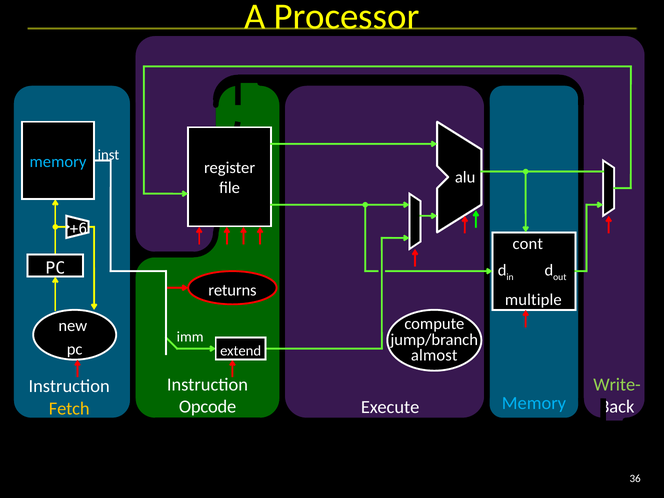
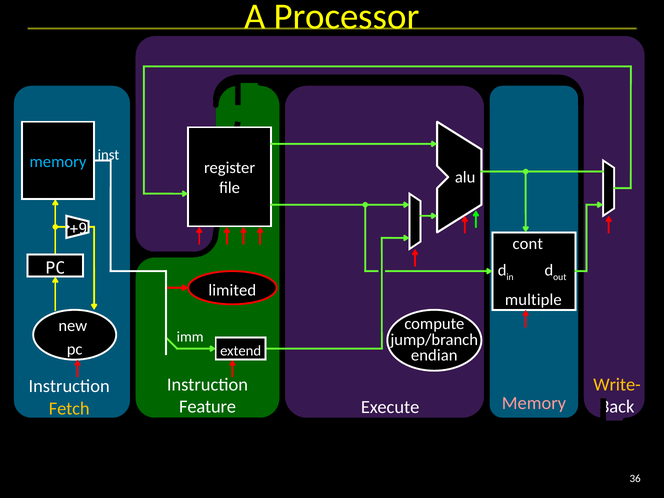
+6: +6 -> +9
returns: returns -> limited
almost: almost -> endian
Write- colour: light green -> yellow
Memory at (534, 403) colour: light blue -> pink
Opcode: Opcode -> Feature
